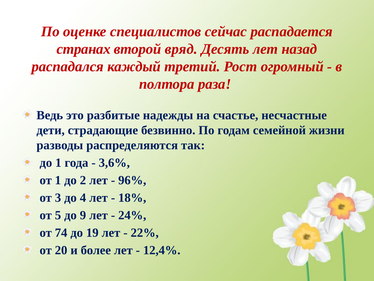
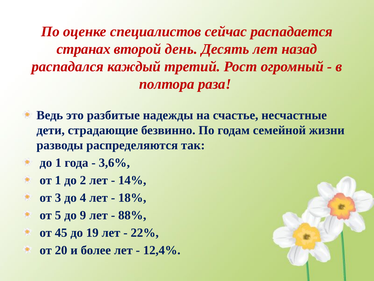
вряд: вряд -> день
96%: 96% -> 14%
24%: 24% -> 88%
74: 74 -> 45
